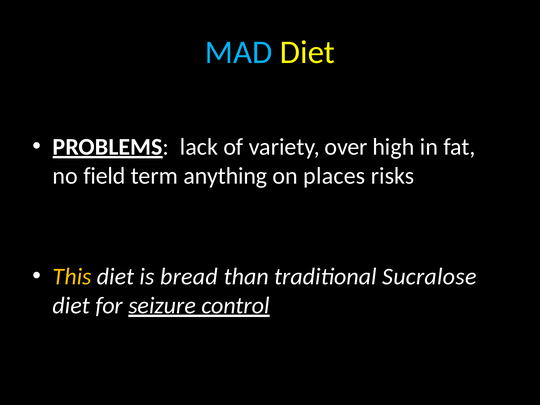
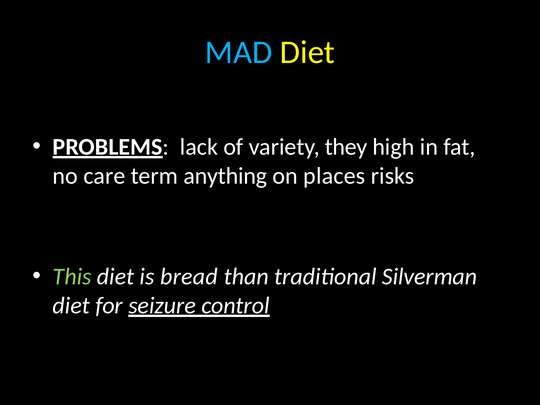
over: over -> they
field: field -> care
This colour: yellow -> light green
Sucralose: Sucralose -> Silverman
